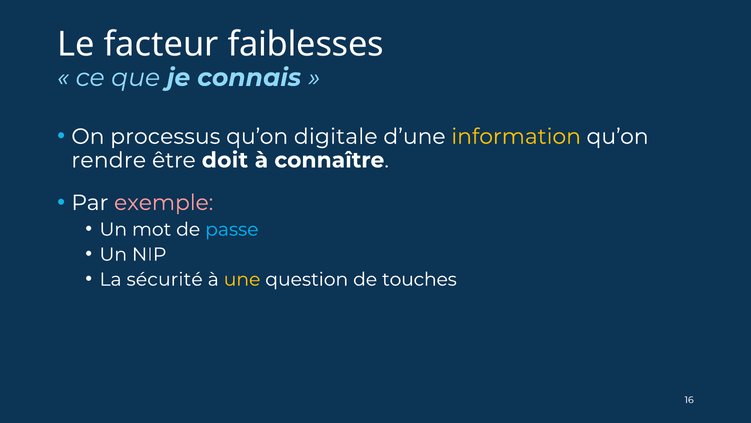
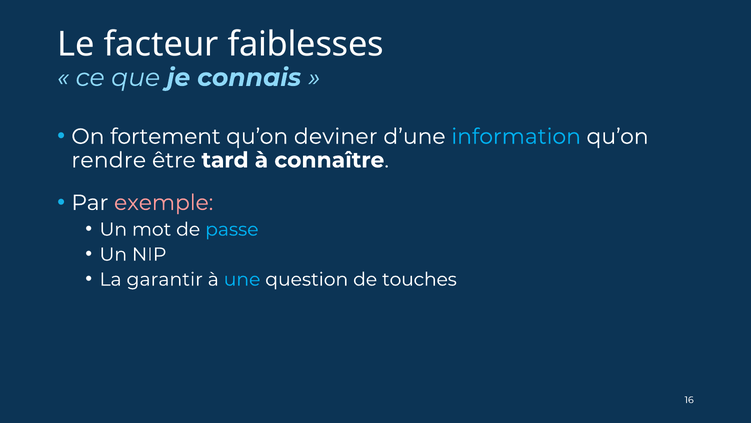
processus: processus -> fortement
digitale: digitale -> deviner
information colour: yellow -> light blue
doit: doit -> tard
sécurité: sécurité -> garantir
une colour: yellow -> light blue
